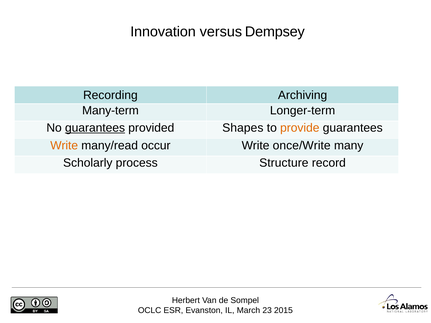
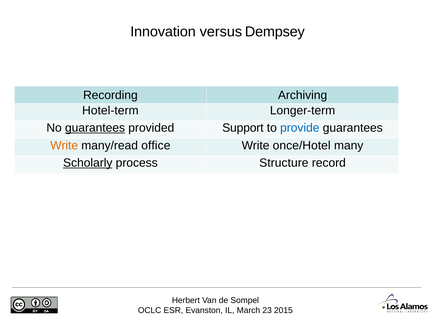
Many-term: Many-term -> Hotel-term
Shapes: Shapes -> Support
provide colour: orange -> blue
occur: occur -> office
once/Write: once/Write -> once/Hotel
Scholarly underline: none -> present
